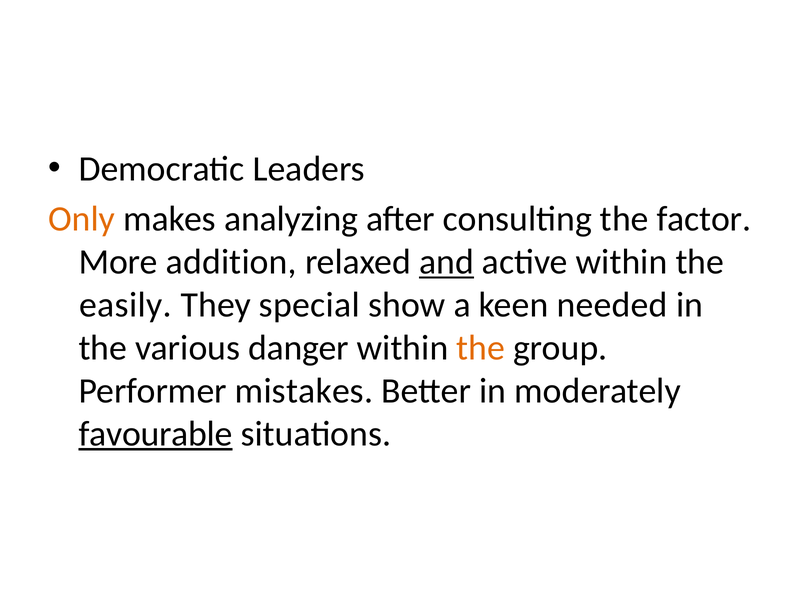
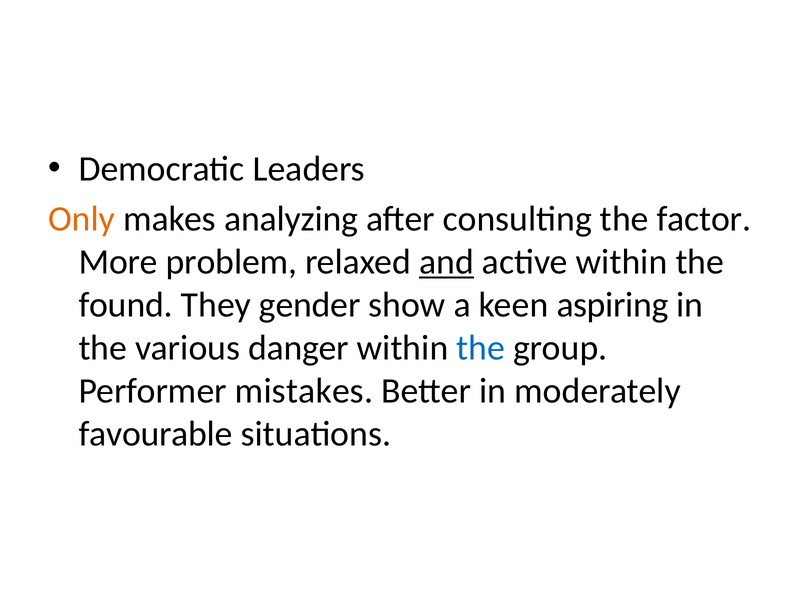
addition: addition -> problem
easily: easily -> found
special: special -> gender
needed: needed -> aspiring
the at (481, 348) colour: orange -> blue
favourable underline: present -> none
